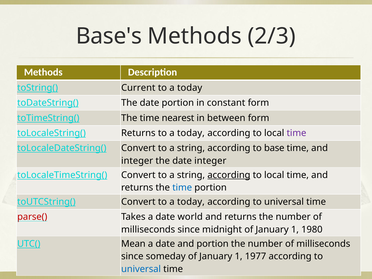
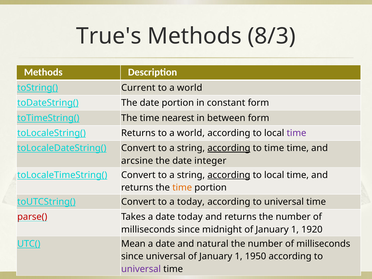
Base's: Base's -> True's
2/3: 2/3 -> 8/3
today at (190, 88): today -> world
today at (191, 133): today -> world
according at (229, 148) underline: none -> present
to base: base -> time
integer at (137, 161): integer -> arcsine
time at (182, 188) colour: blue -> orange
date world: world -> today
1980: 1980 -> 1920
and portion: portion -> natural
since someday: someday -> universal
1977: 1977 -> 1950
universal at (141, 269) colour: blue -> purple
